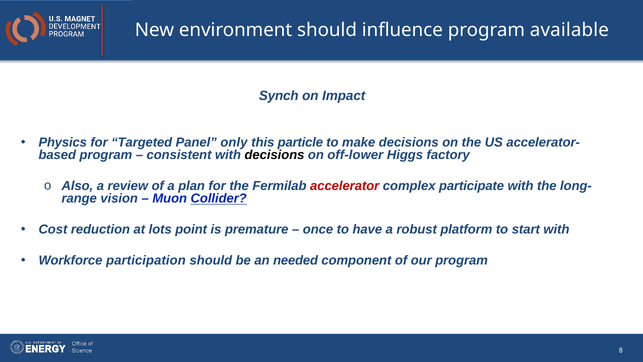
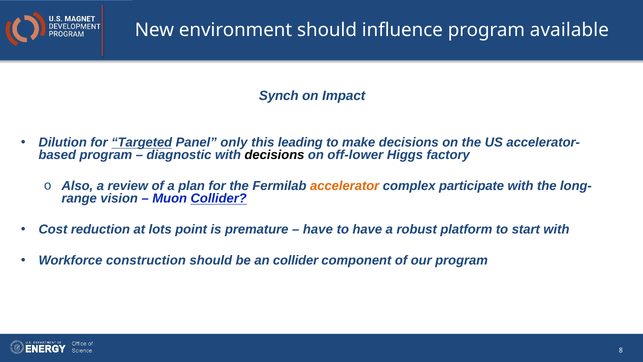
Physics: Physics -> Dilution
Targeted underline: none -> present
particle: particle -> leading
consistent: consistent -> diagnostic
accelerator colour: red -> orange
once at (318, 229): once -> have
participation: participation -> construction
an needed: needed -> collider
